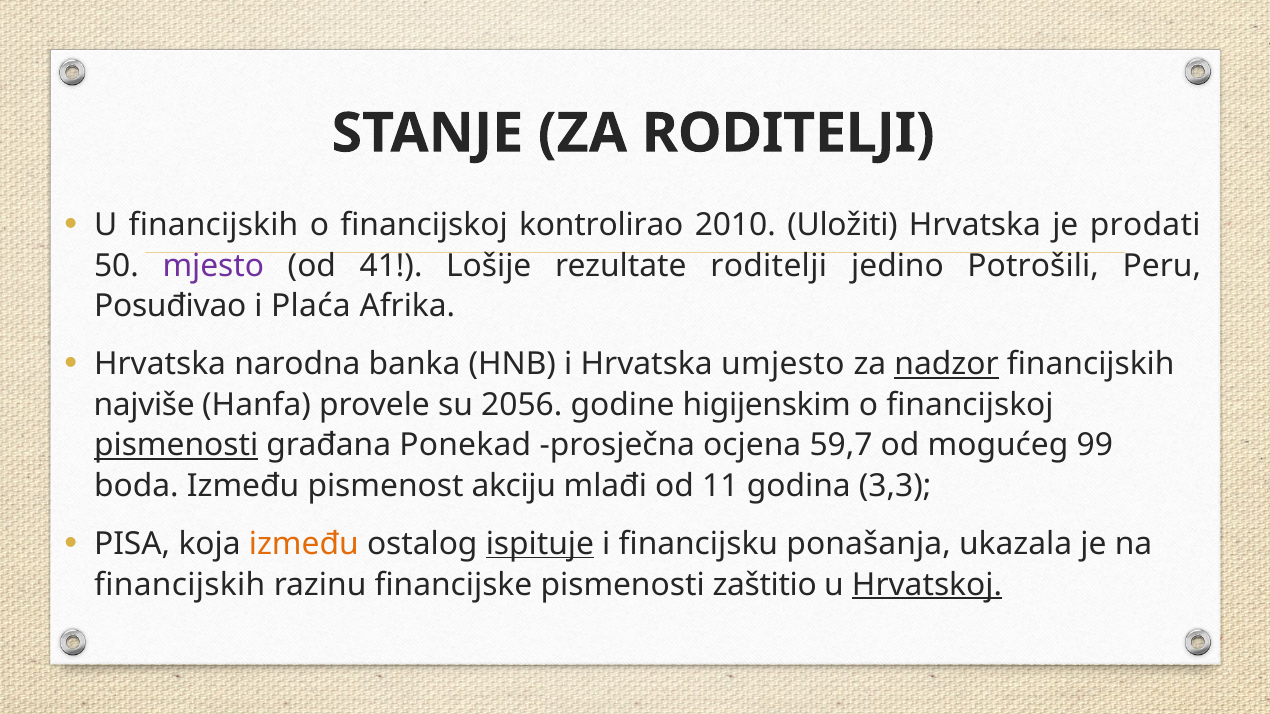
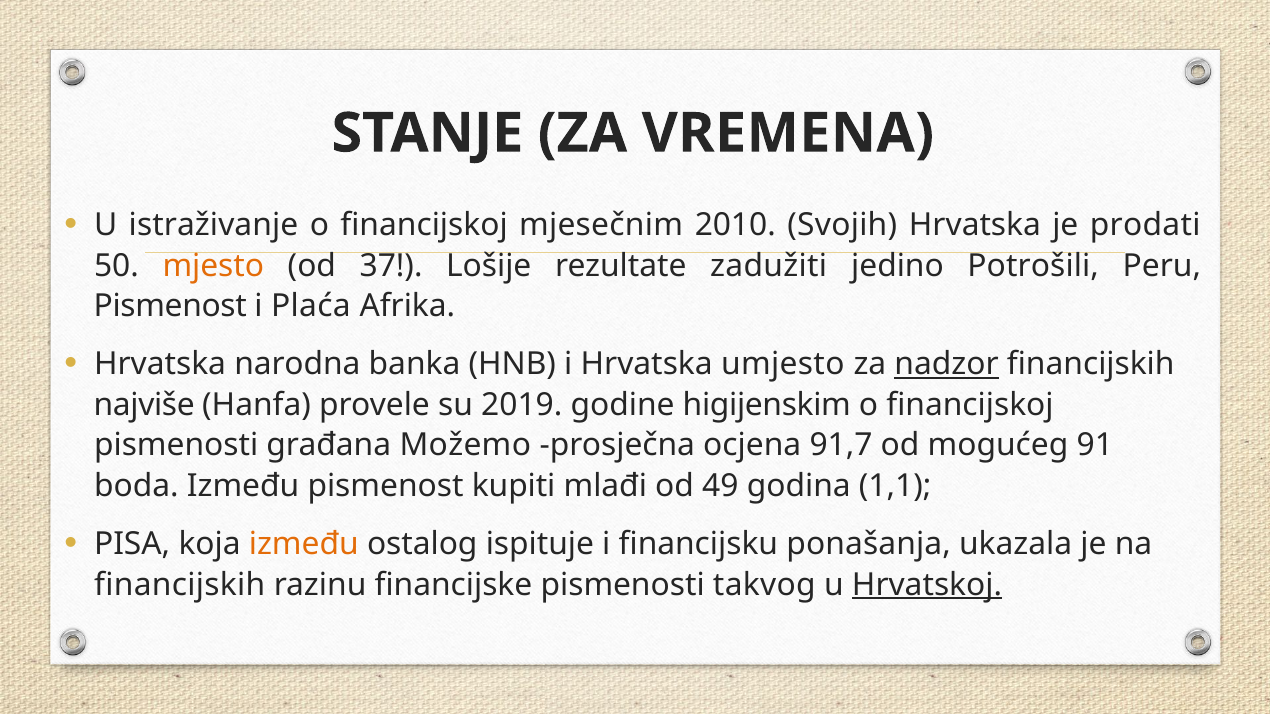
ZA RODITELJI: RODITELJI -> VREMENA
U financijskih: financijskih -> istraživanje
kontrolirao: kontrolirao -> mjesečnim
Uložiti: Uložiti -> Svojih
mjesto colour: purple -> orange
41: 41 -> 37
rezultate roditelji: roditelji -> zadužiti
Posuđivao at (170, 307): Posuđivao -> Pismenost
2056: 2056 -> 2019
pismenosti at (176, 446) underline: present -> none
Ponekad: Ponekad -> Možemo
59,7: 59,7 -> 91,7
99: 99 -> 91
akciju: akciju -> kupiti
11: 11 -> 49
3,3: 3,3 -> 1,1
ispituje underline: present -> none
zaštitio: zaštitio -> takvog
